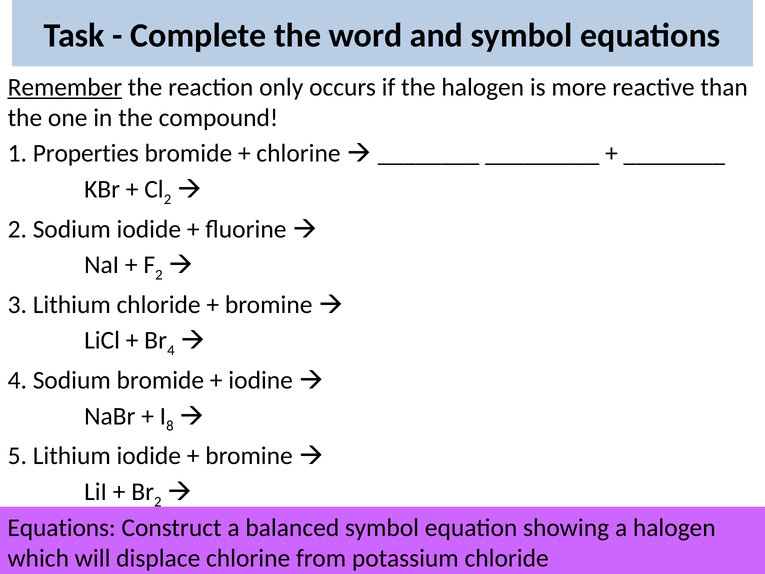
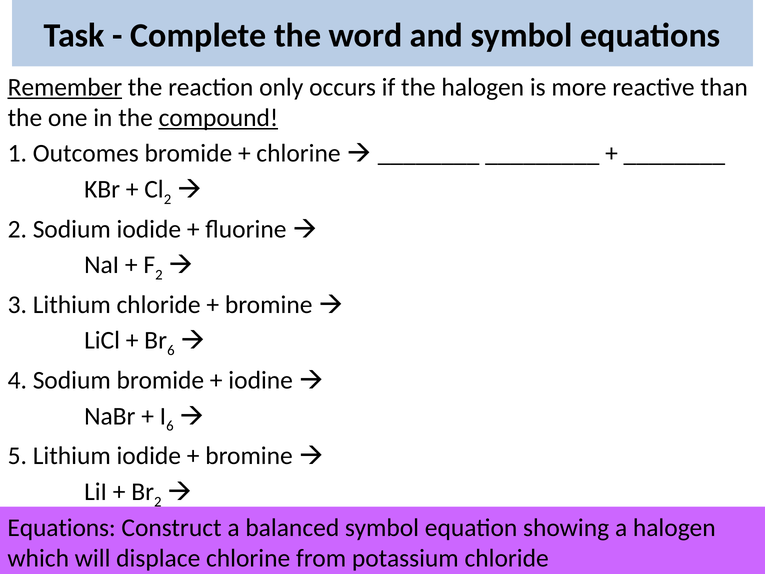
compound underline: none -> present
Properties: Properties -> Outcomes
4 at (171, 350): 4 -> 6
8 at (170, 426): 8 -> 6
